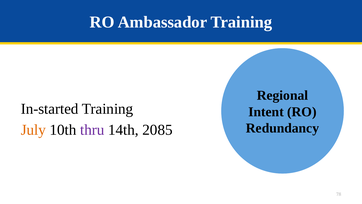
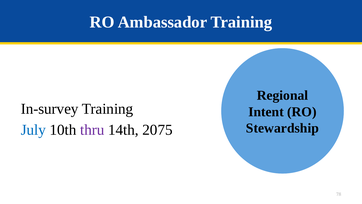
In-started: In-started -> In-survey
Redundancy: Redundancy -> Stewardship
July colour: orange -> blue
2085: 2085 -> 2075
